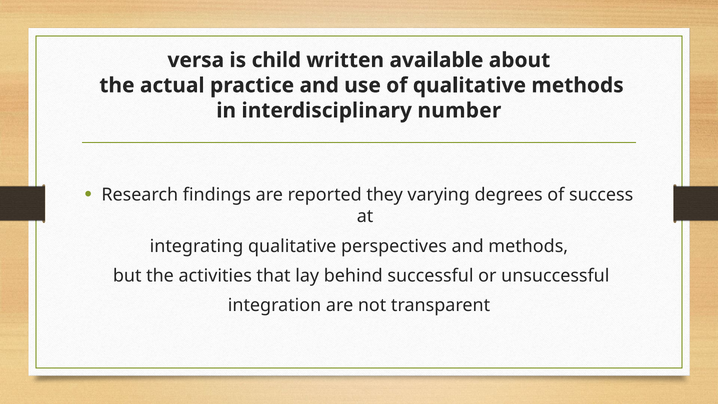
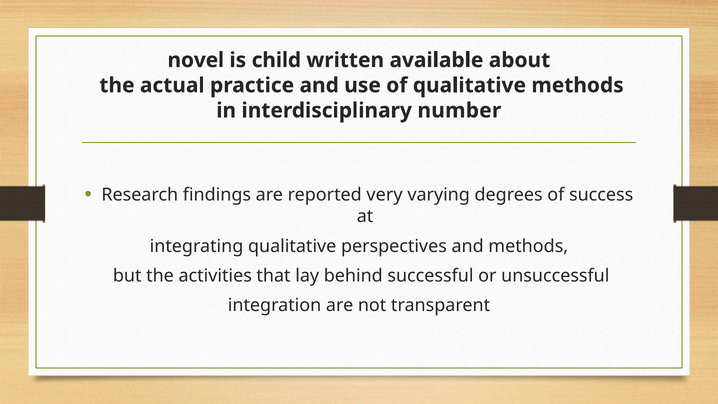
versa: versa -> novel
they: they -> very
